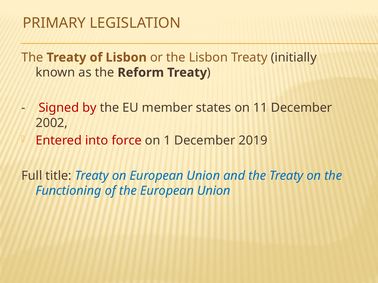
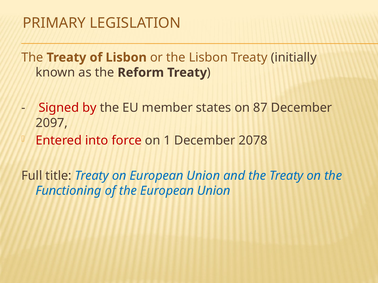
11: 11 -> 87
2002: 2002 -> 2097
2019: 2019 -> 2078
